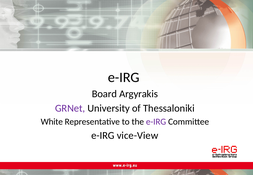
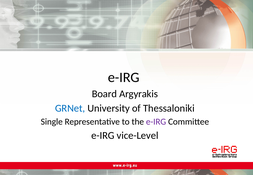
GRNet colour: purple -> blue
White: White -> Single
vice-View: vice-View -> vice-Level
